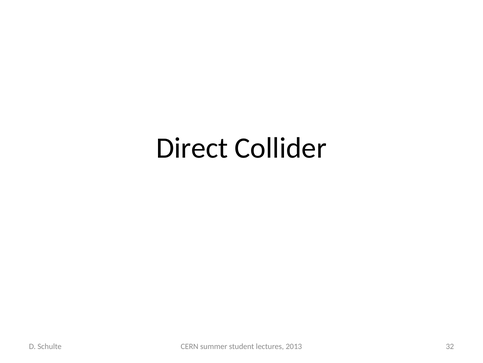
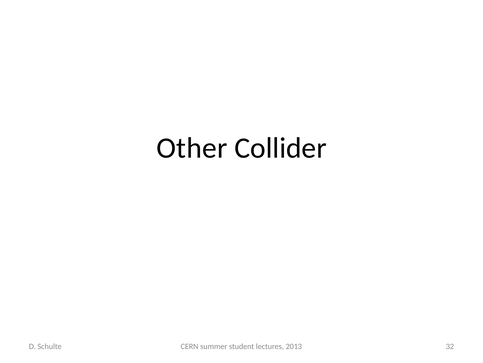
Direct: Direct -> Other
